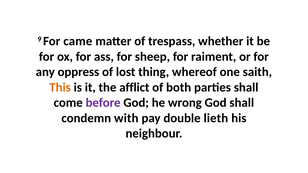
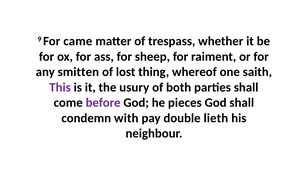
oppress: oppress -> smitten
This colour: orange -> purple
afflict: afflict -> usury
wrong: wrong -> pieces
